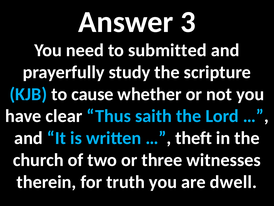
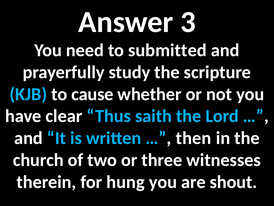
theft: theft -> then
truth: truth -> hung
dwell: dwell -> shout
